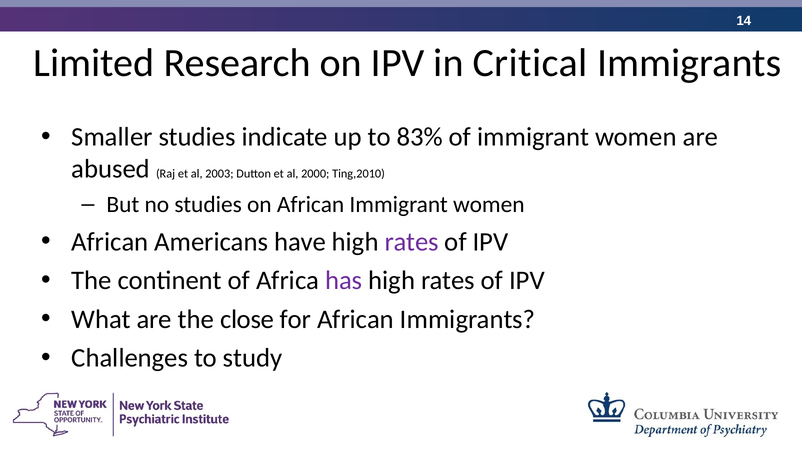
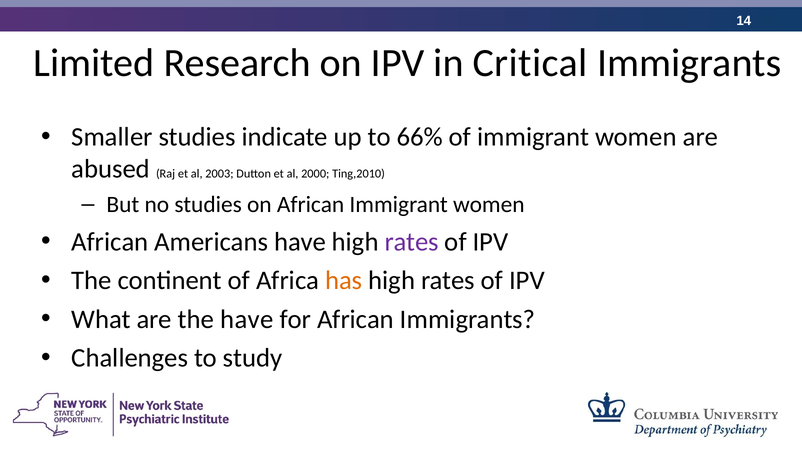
83%: 83% -> 66%
has colour: purple -> orange
the close: close -> have
